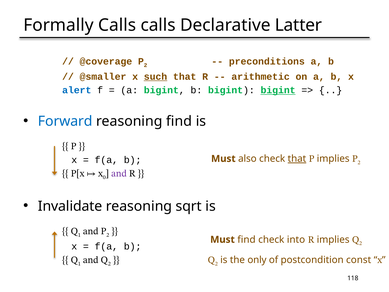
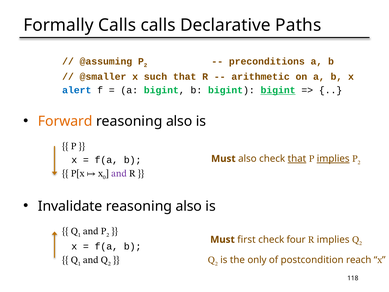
Latter: Latter -> Paths
@coverage: @coverage -> @assuming
such underline: present -> none
Forward colour: blue -> orange
find at (179, 121): find -> also
implies at (333, 159) underline: none -> present
sqrt at (189, 206): sqrt -> also
Must find: find -> first
into: into -> four
const: const -> reach
